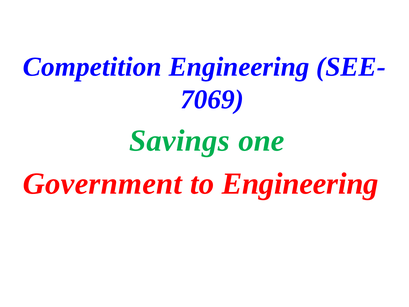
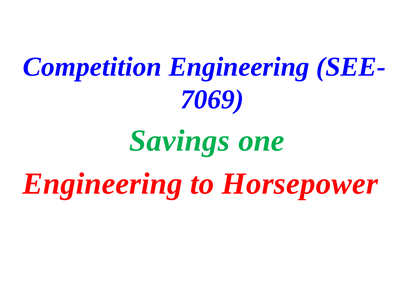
Government at (102, 183): Government -> Engineering
to Engineering: Engineering -> Horsepower
